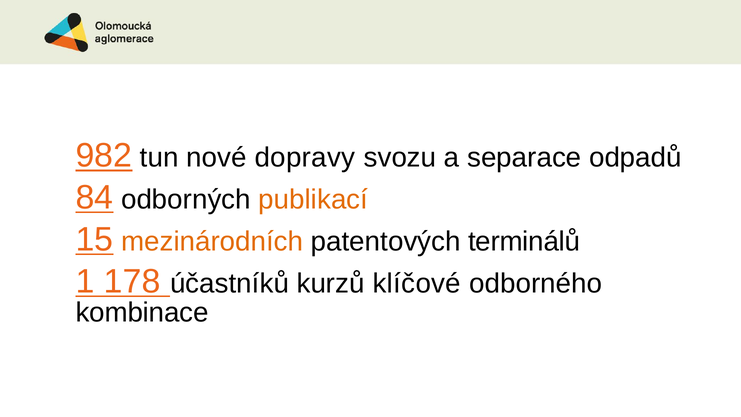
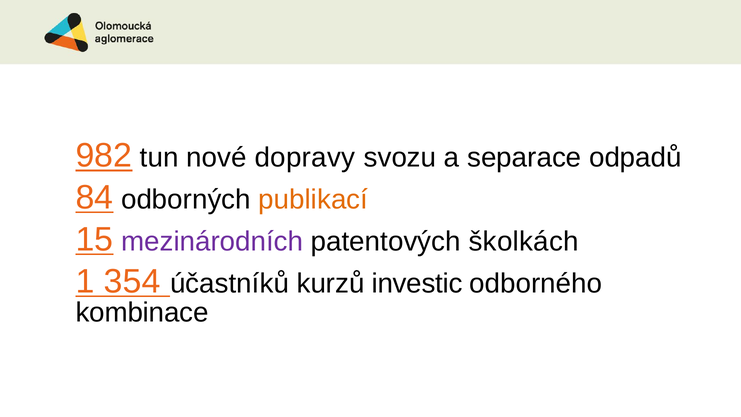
mezinárodních colour: orange -> purple
terminálů: terminálů -> školkách
178: 178 -> 354
klíčové: klíčové -> investic
